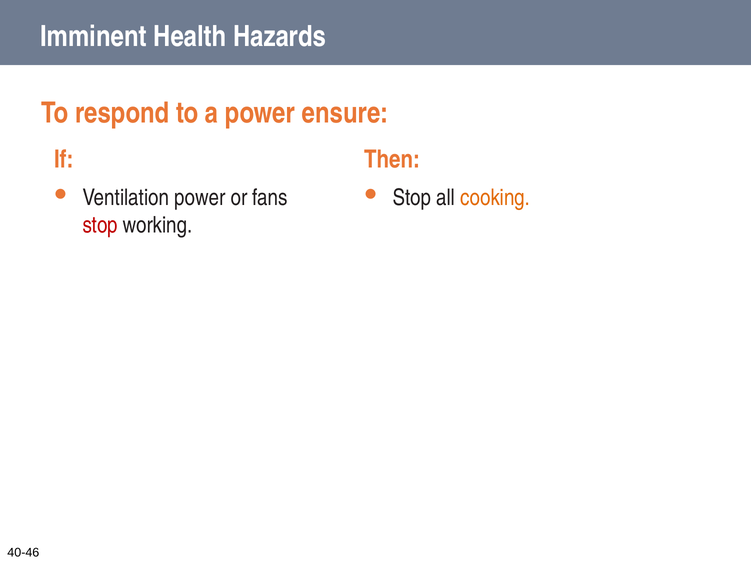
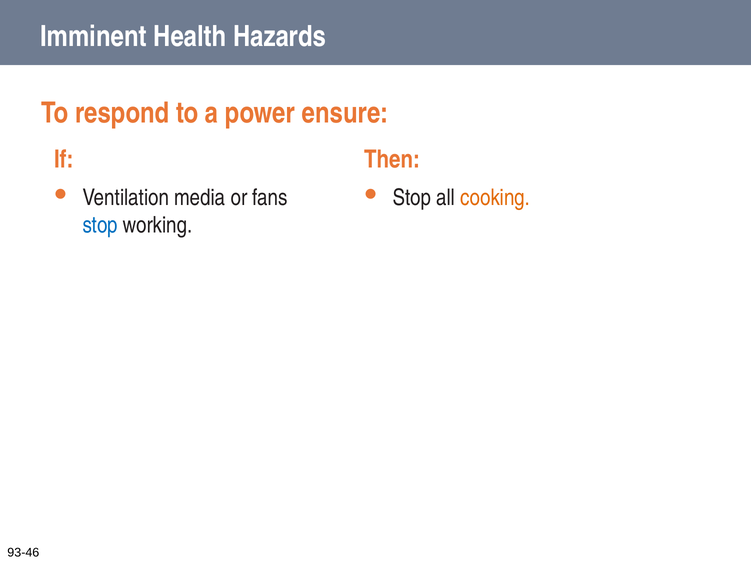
Ventilation power: power -> media
stop at (100, 225) colour: red -> blue
40-46: 40-46 -> 93-46
